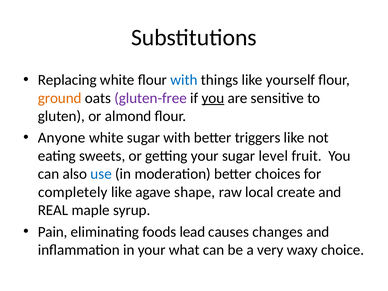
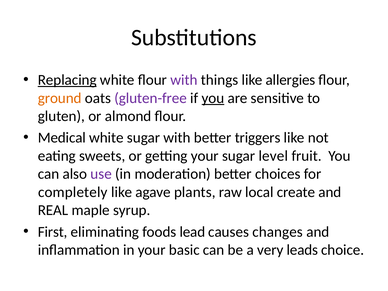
Replacing underline: none -> present
with at (184, 80) colour: blue -> purple
yourself: yourself -> allergies
Anyone: Anyone -> Medical
use colour: blue -> purple
shape: shape -> plants
Pain: Pain -> First
what: what -> basic
waxy: waxy -> leads
